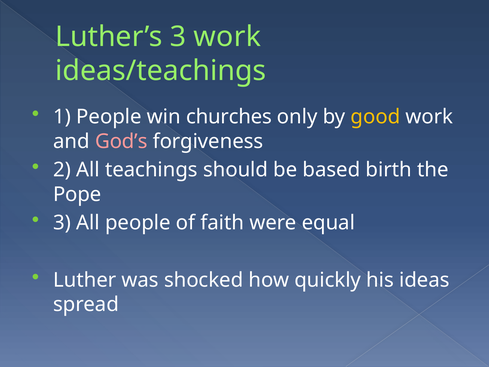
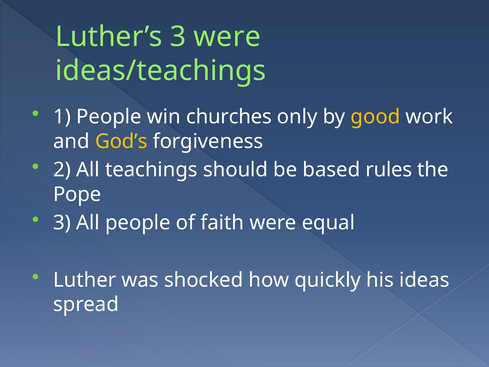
3 work: work -> were
God’s colour: pink -> yellow
birth: birth -> rules
